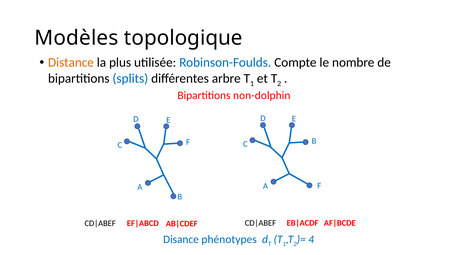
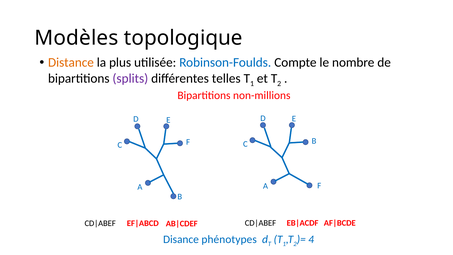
splits colour: blue -> purple
arbre: arbre -> telles
non-dolphin: non-dolphin -> non-millions
